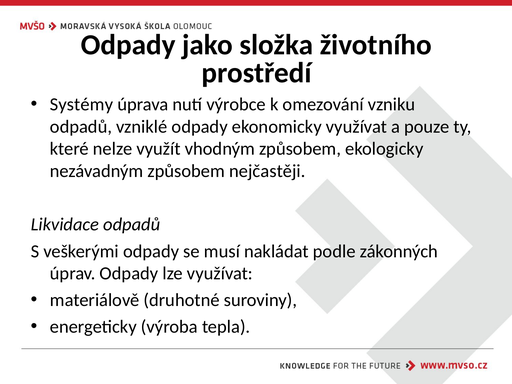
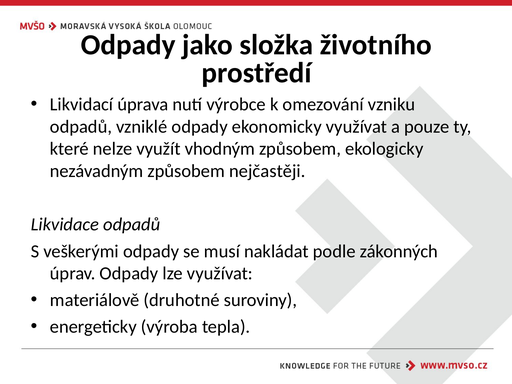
Systémy: Systémy -> Likvidací
